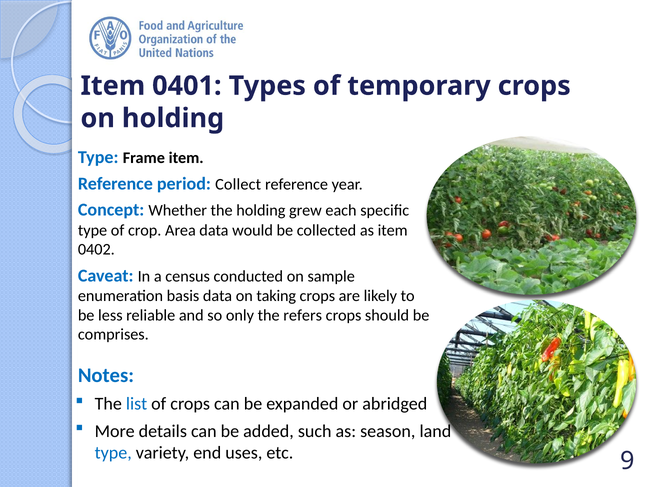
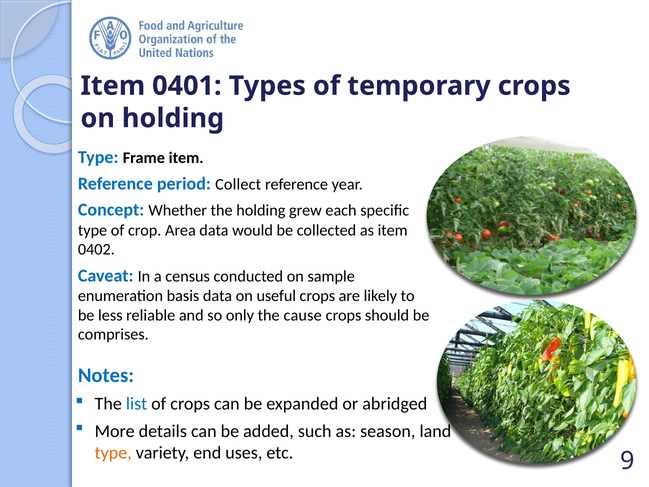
taking: taking -> useful
refers: refers -> cause
type at (113, 453) colour: blue -> orange
